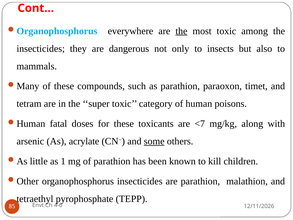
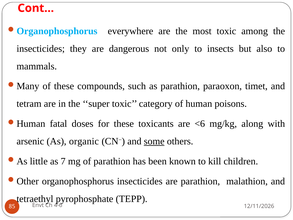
the at (181, 31) underline: present -> none
<7: <7 -> <6
acrylate: acrylate -> organic
1: 1 -> 7
